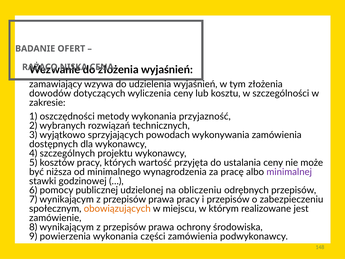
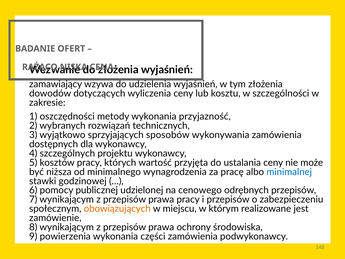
powodach: powodach -> sposobów
minimalnej colour: purple -> blue
obliczeniu: obliczeniu -> cenowego
